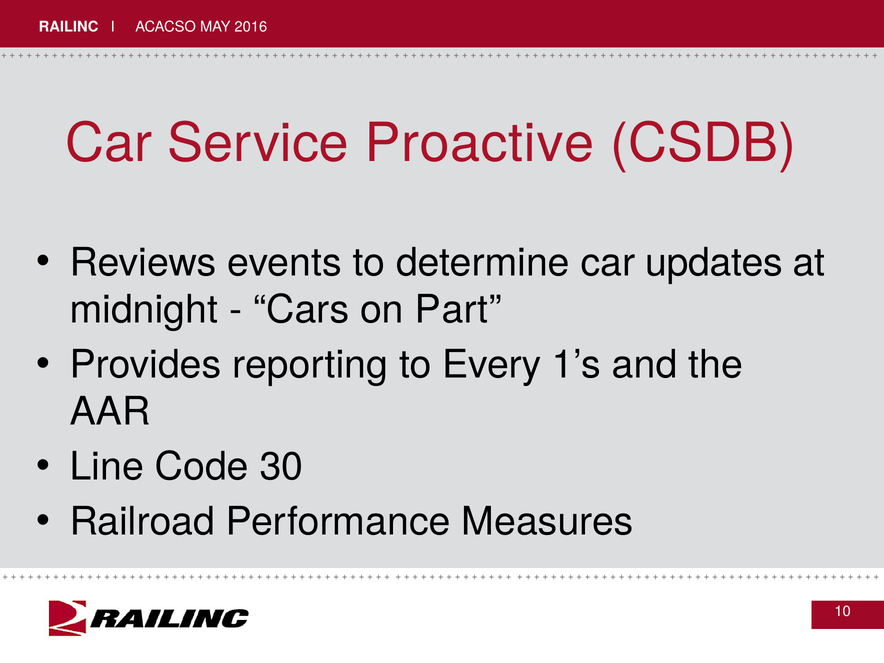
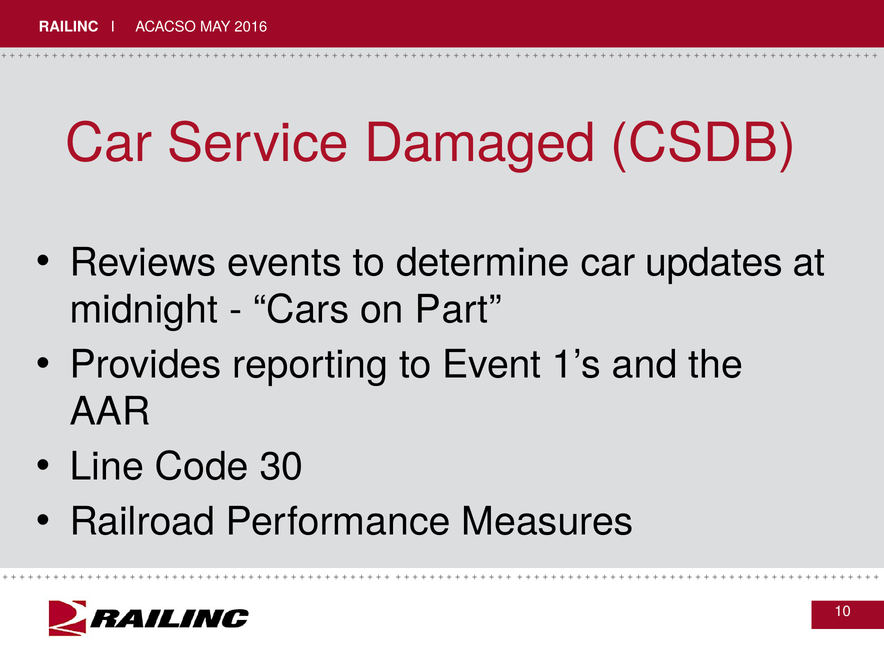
Proactive: Proactive -> Damaged
Every: Every -> Event
